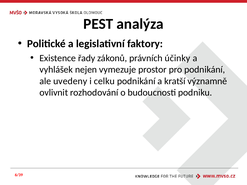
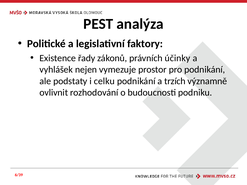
uvedeny: uvedeny -> podstaty
kratší: kratší -> trzích
